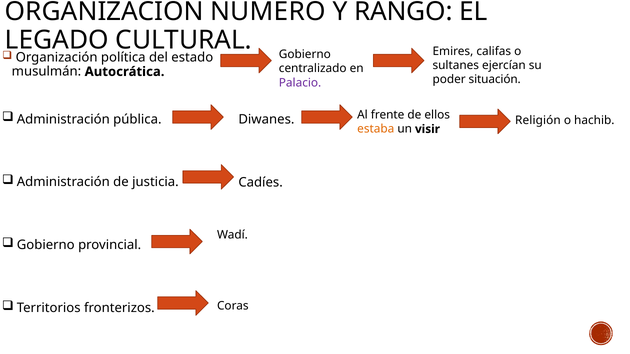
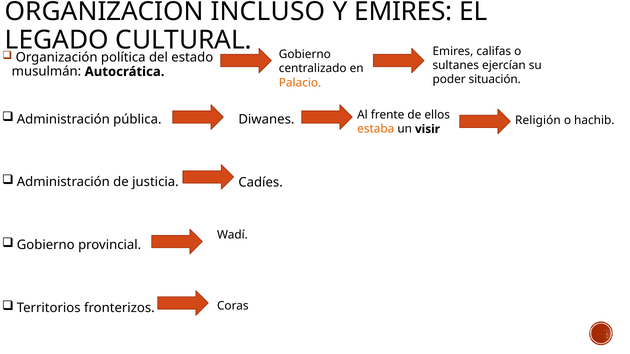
NÚMERO: NÚMERO -> INCLUSO
Y RANGO: RANGO -> EMIRES
Palacio colour: purple -> orange
